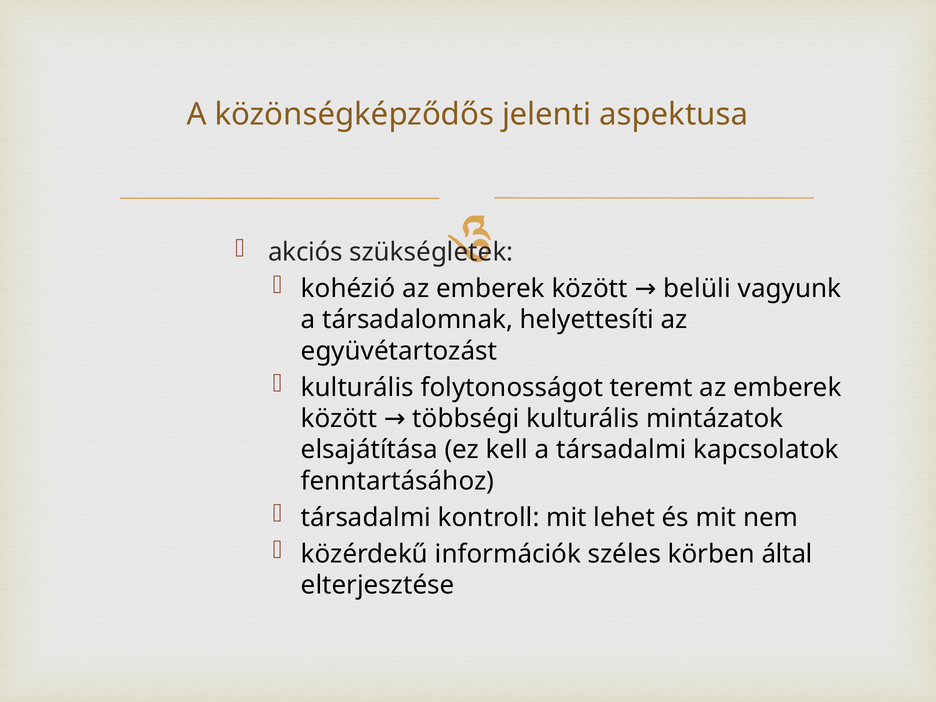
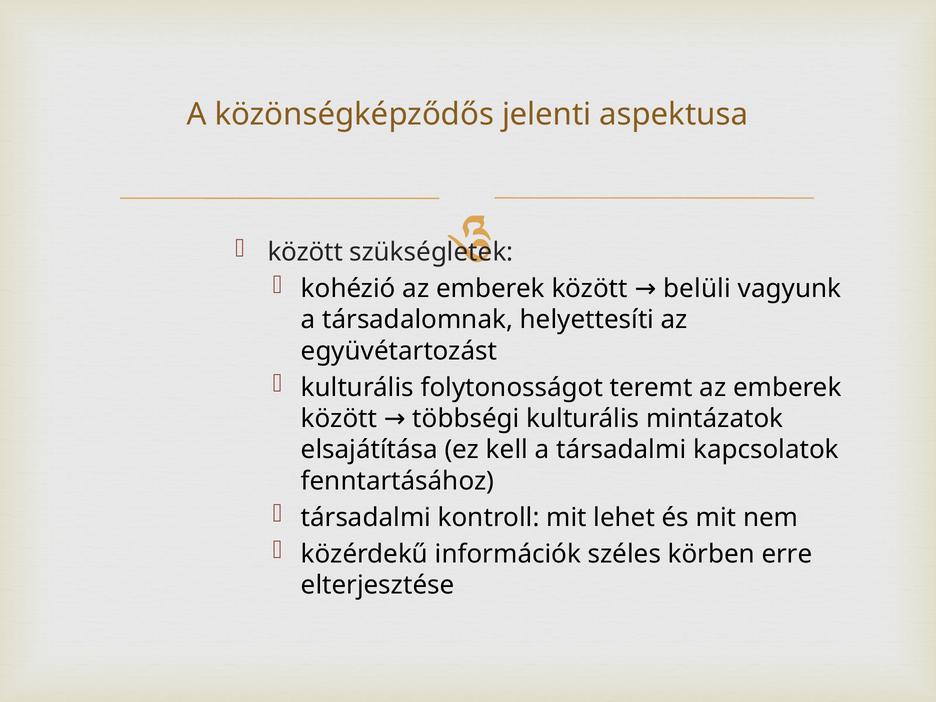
akciós at (305, 252): akciós -> között
által: által -> erre
